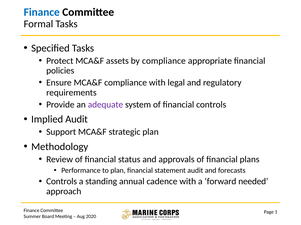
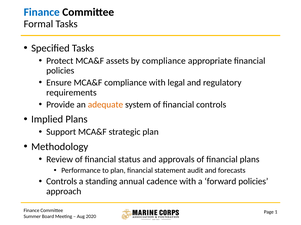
adequate colour: purple -> orange
Implied Audit: Audit -> Plans
forward needed: needed -> policies
